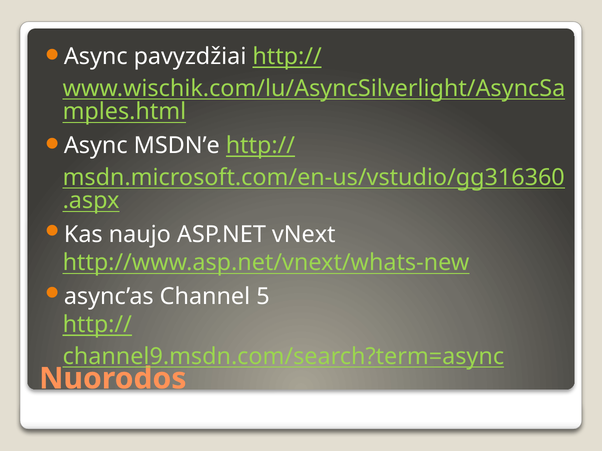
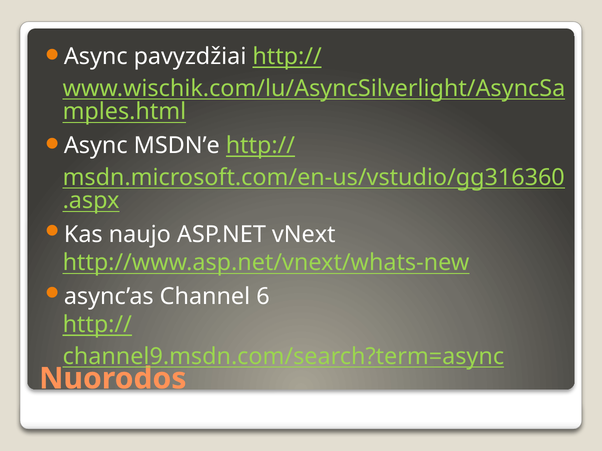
5: 5 -> 6
